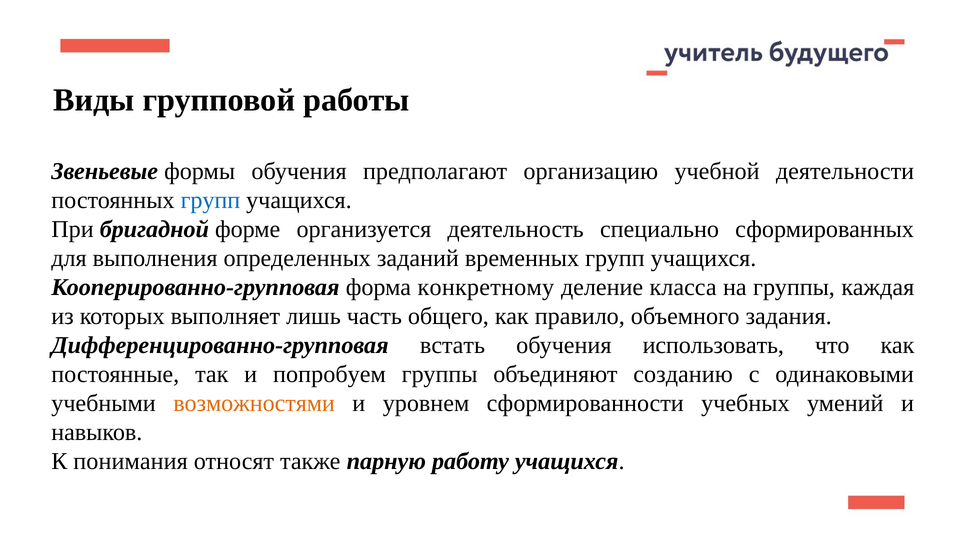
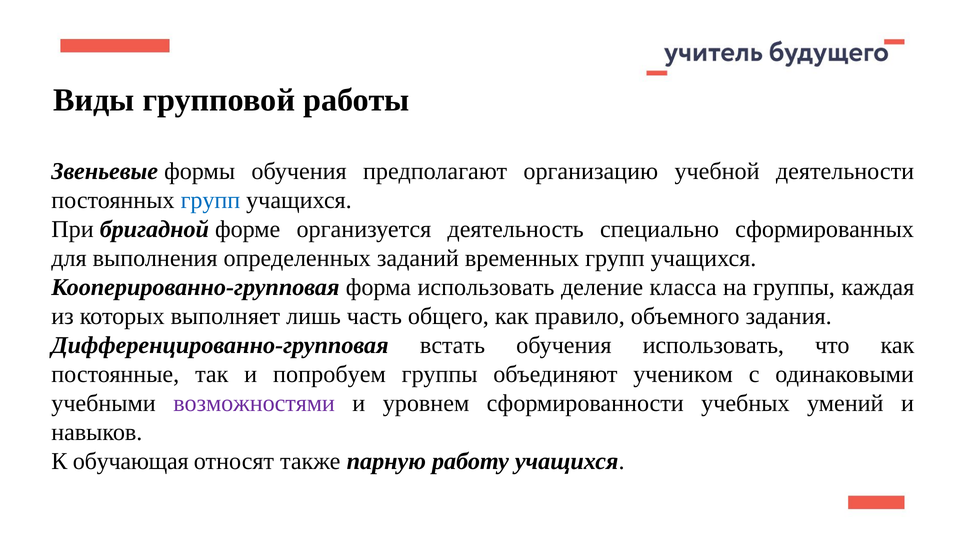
форма конкретному: конкретному -> использовать
созданию: созданию -> учеником
возможностями colour: orange -> purple
понимания: понимания -> обучающая
